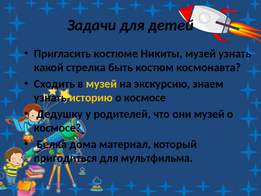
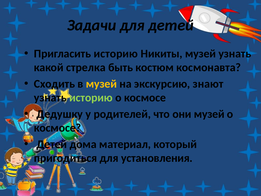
Пригласить костюме: костюме -> историю
знаем: знаем -> знают
историю at (91, 98) colour: yellow -> light green
Белка at (52, 144): Белка -> Детей
мультфильма: мультфильма -> установления
